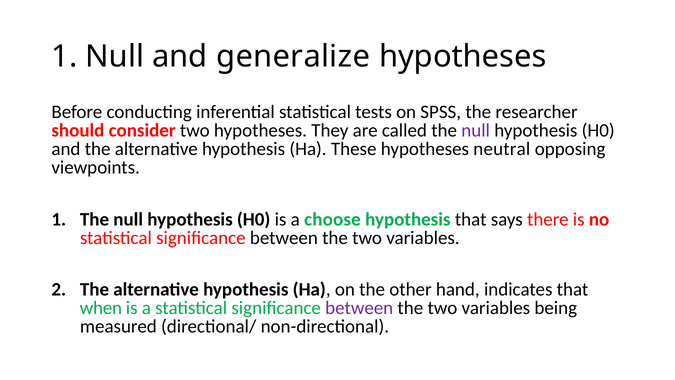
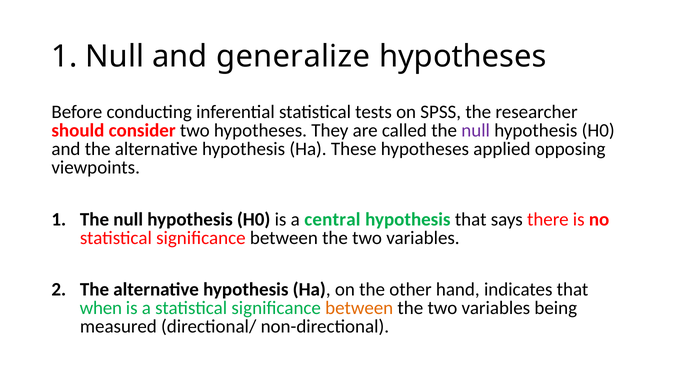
neutral: neutral -> applied
choose: choose -> central
between at (359, 308) colour: purple -> orange
